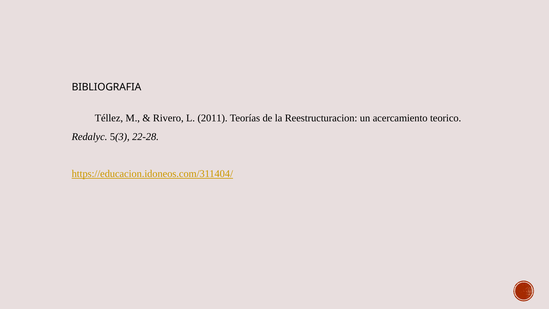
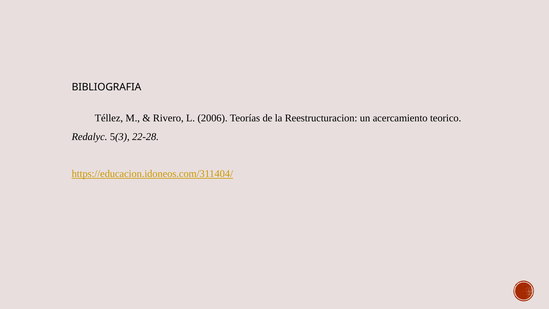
2011: 2011 -> 2006
